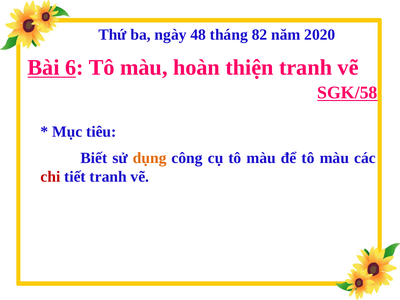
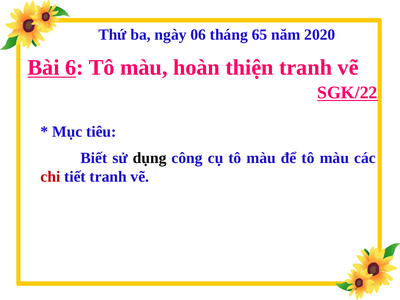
48: 48 -> 06
82: 82 -> 65
SGK/58: SGK/58 -> SGK/22
dụng colour: orange -> black
